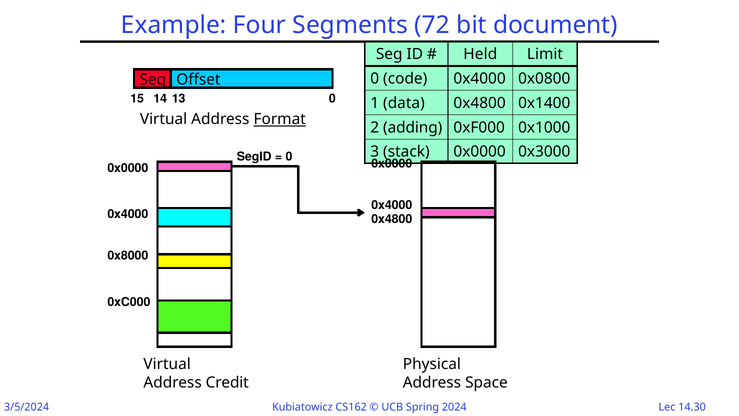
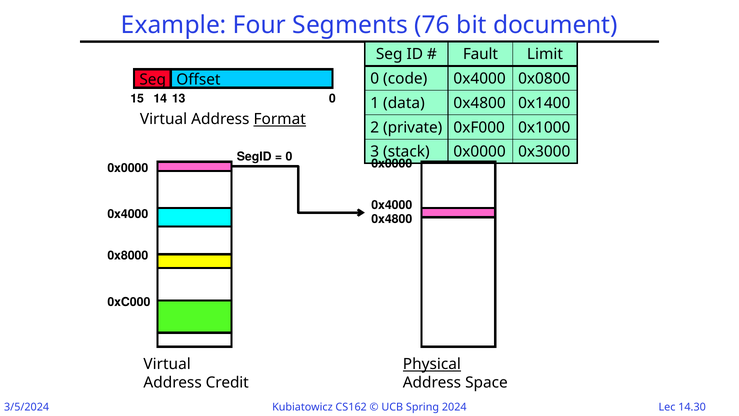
72: 72 -> 76
Held: Held -> Fault
adding: adding -> private
Physical underline: none -> present
